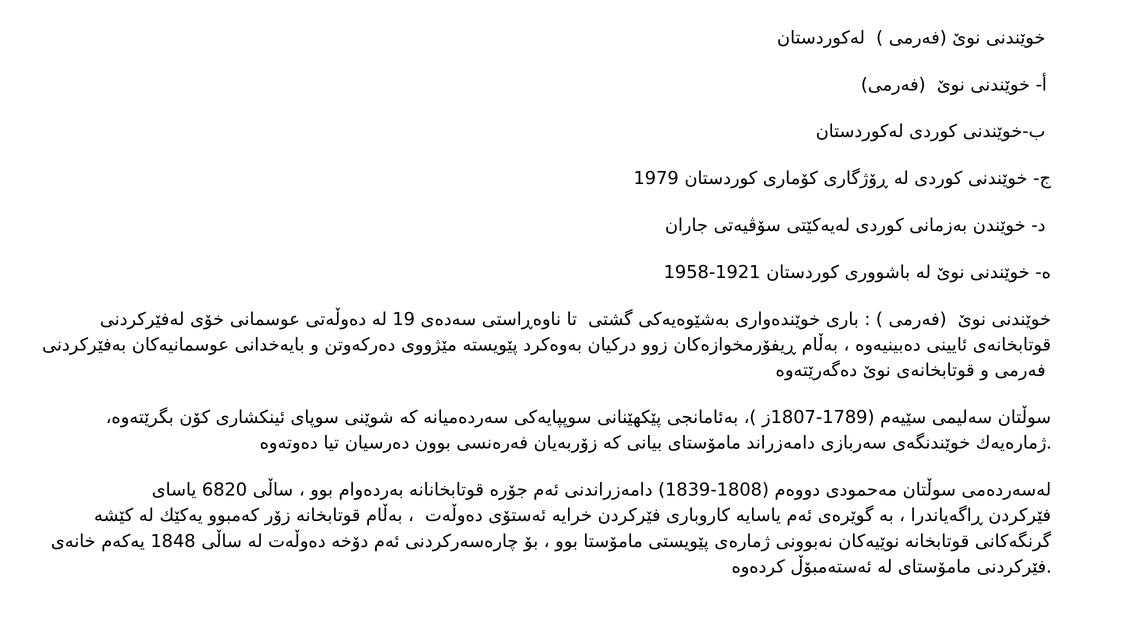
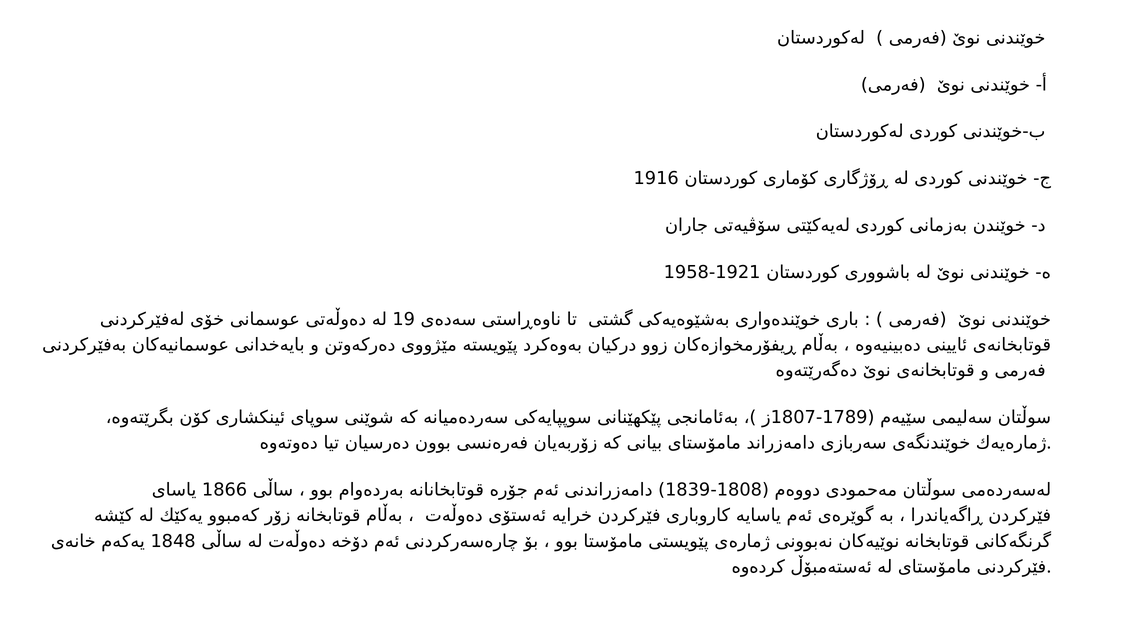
1979: 1979 -> 1916
6820: 6820 -> 1866
